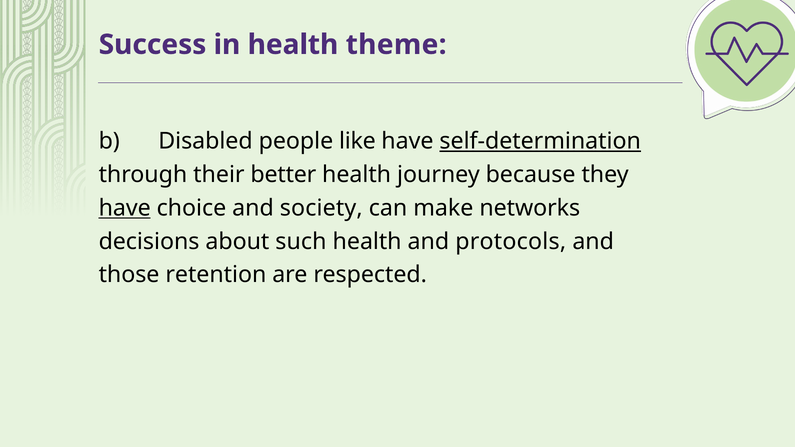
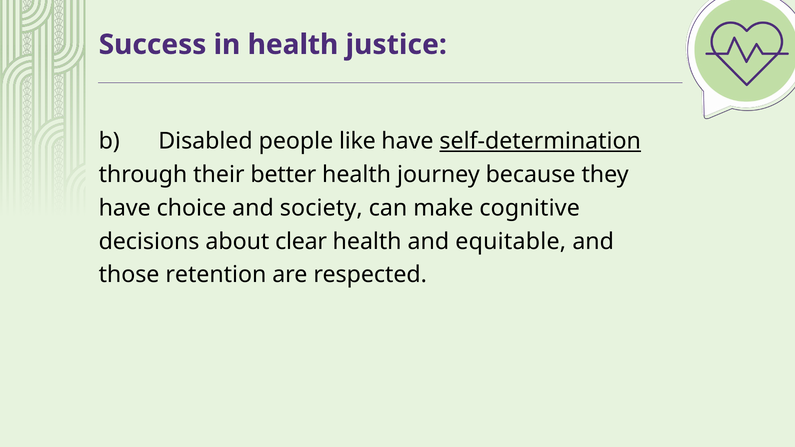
theme: theme -> justice
have at (125, 208) underline: present -> none
networks: networks -> cognitive
such: such -> clear
protocols: protocols -> equitable
